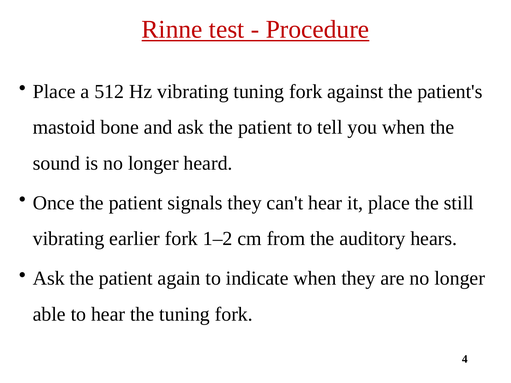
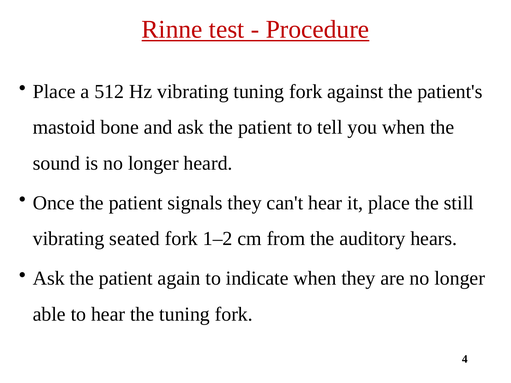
earlier: earlier -> seated
